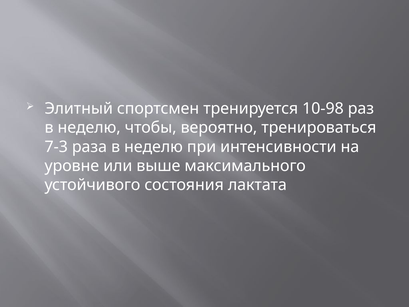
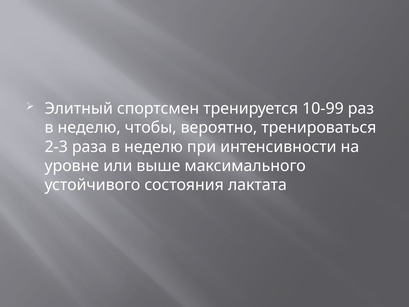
10-98: 10-98 -> 10-99
7-3: 7-3 -> 2-3
